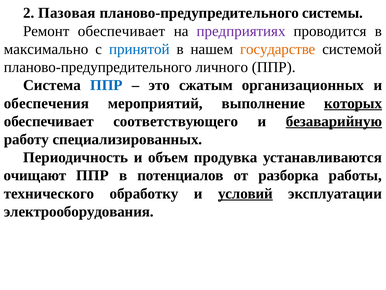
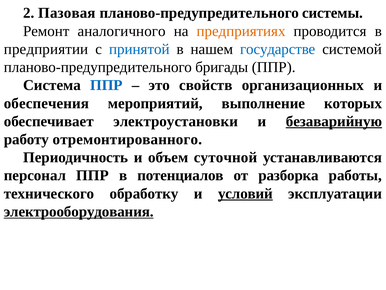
Ремонт обеспечивает: обеспечивает -> аналогичного
предприятиях colour: purple -> orange
максимально: максимально -> предприятии
государстве colour: orange -> blue
личного: личного -> бригады
сжатым: сжатым -> свойств
которых underline: present -> none
соответствующего: соответствующего -> электроустановки
специализированных: специализированных -> отремонтированного
продувка: продувка -> суточной
очищают: очищают -> персонал
электрооборудования underline: none -> present
